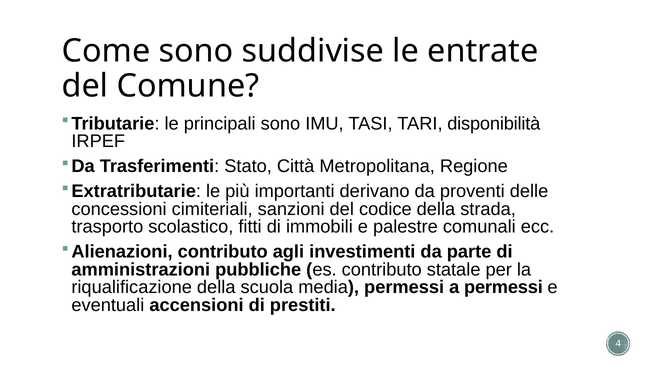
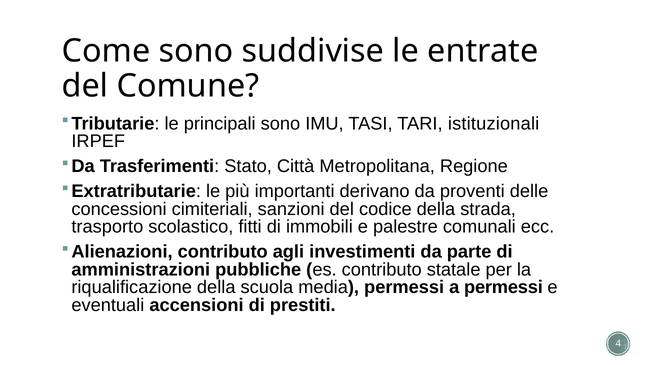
disponibilità: disponibilità -> istituzionali
